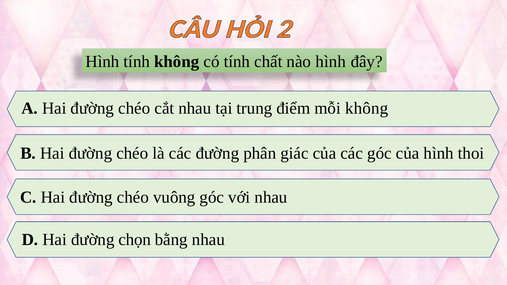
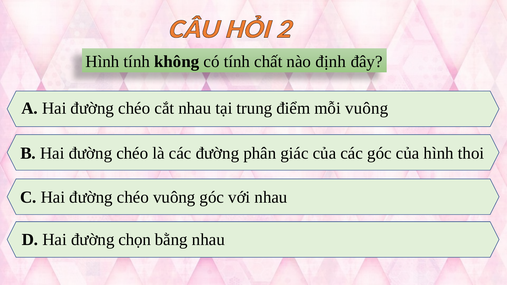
nào hình: hình -> định
mỗi không: không -> vuông
